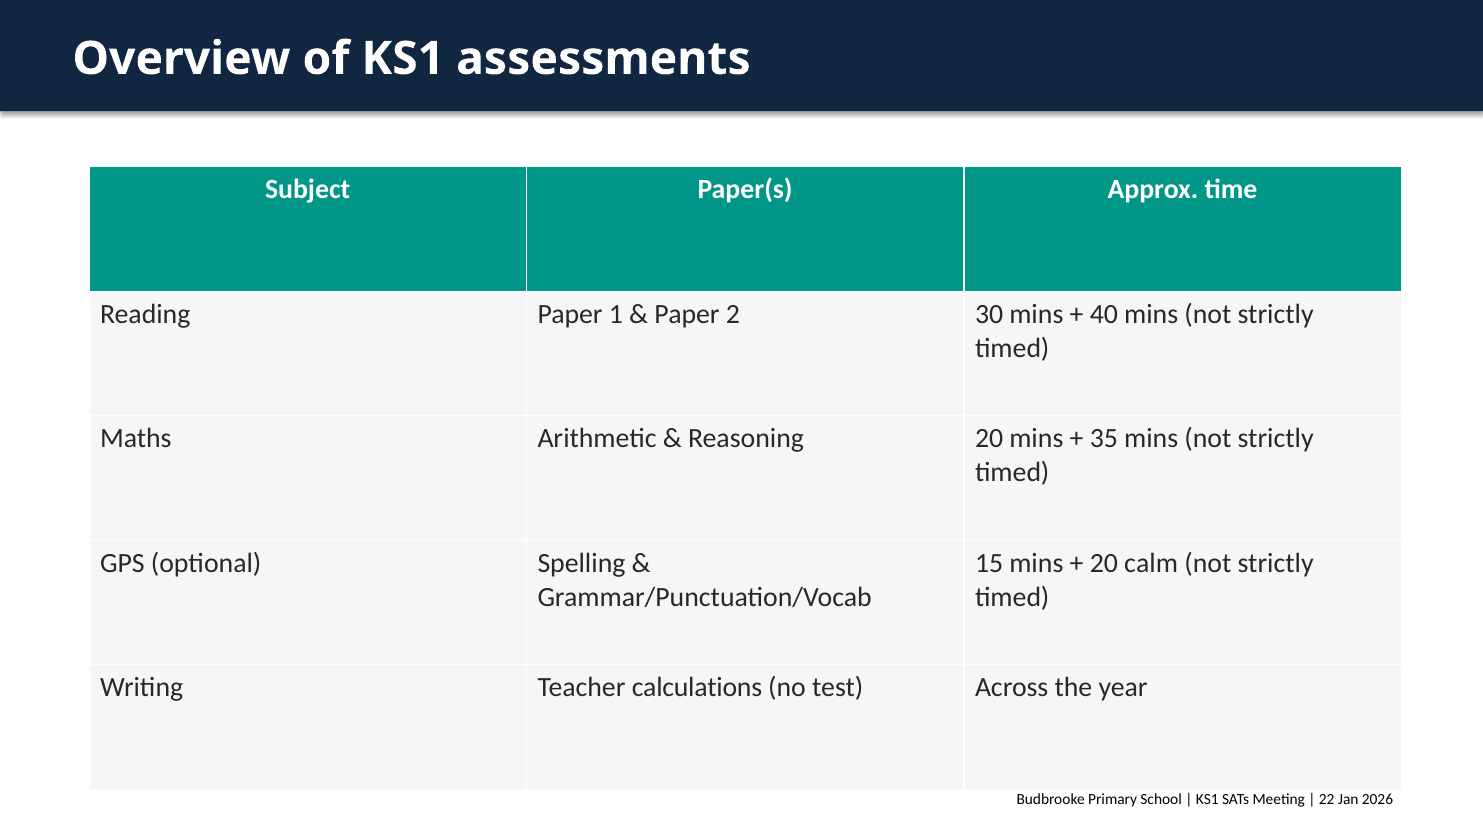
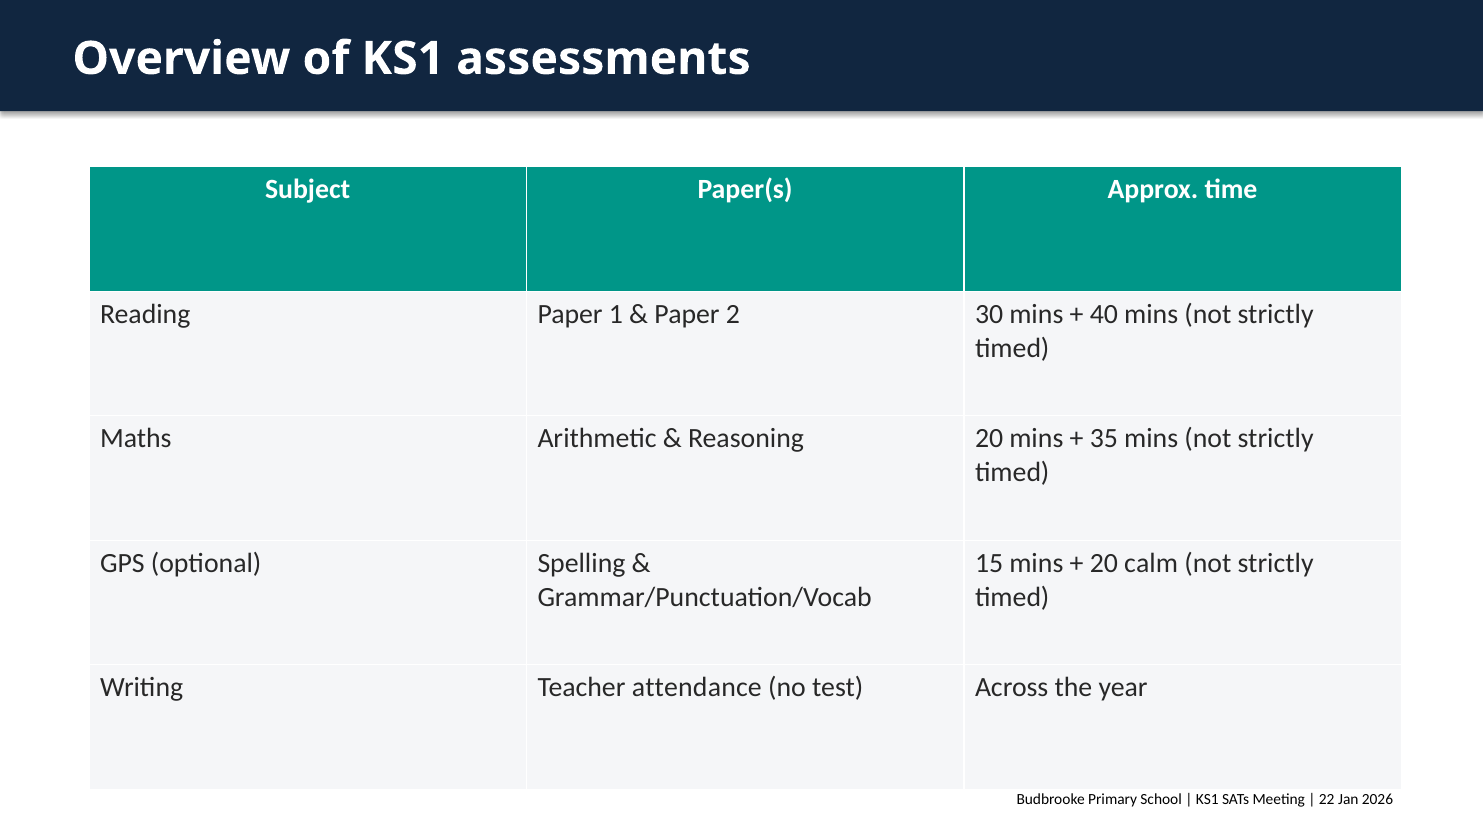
calculations: calculations -> attendance
